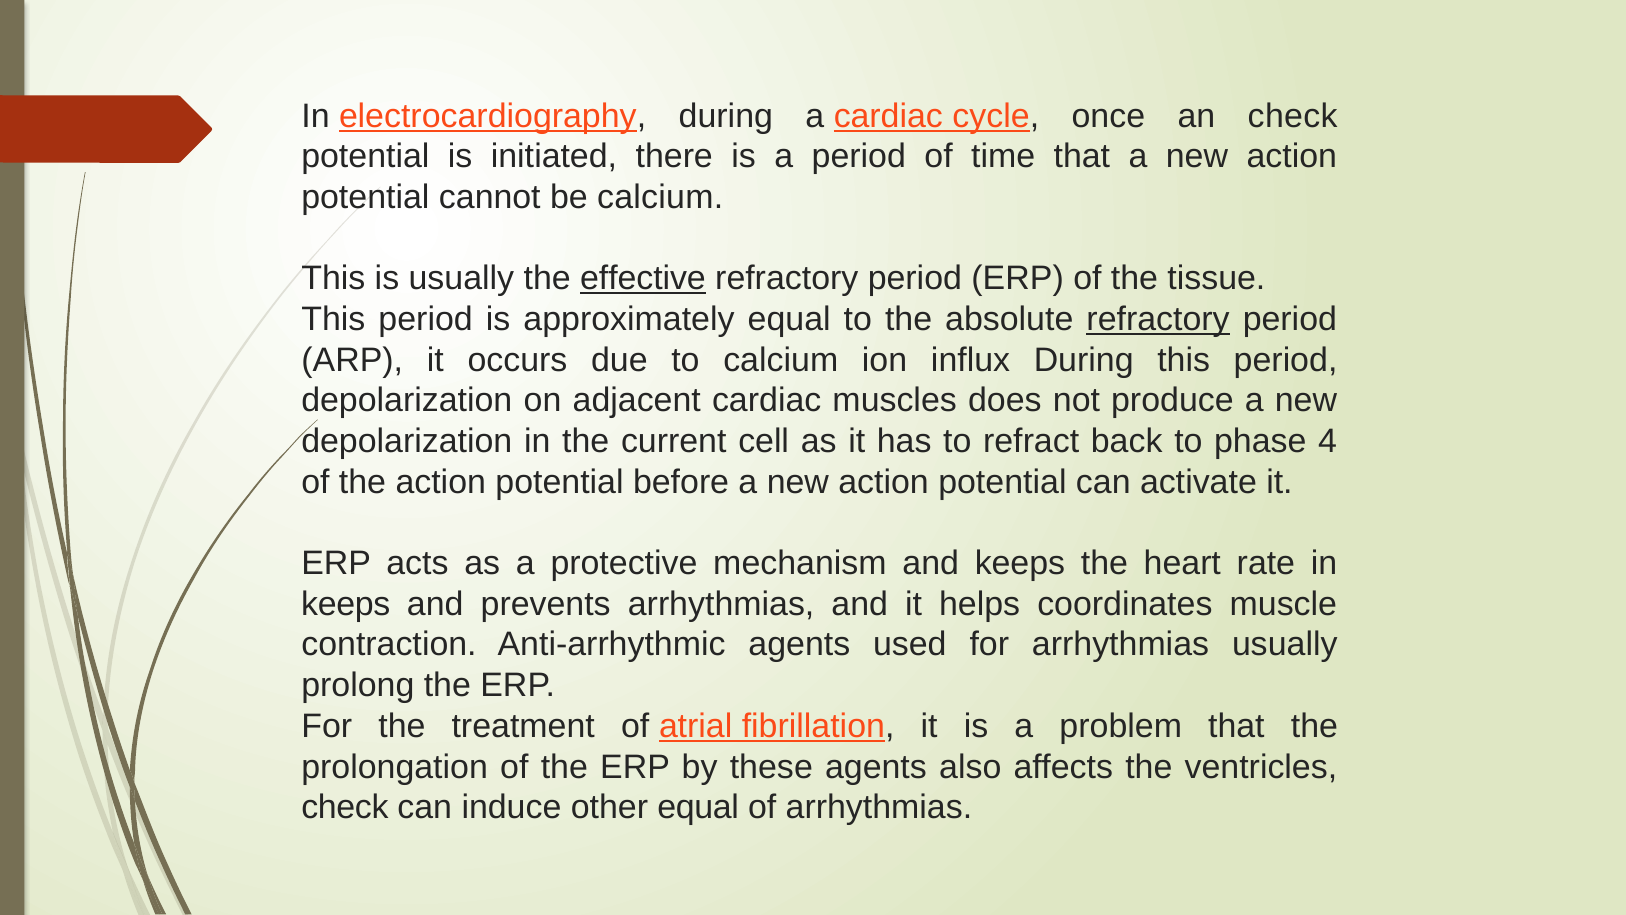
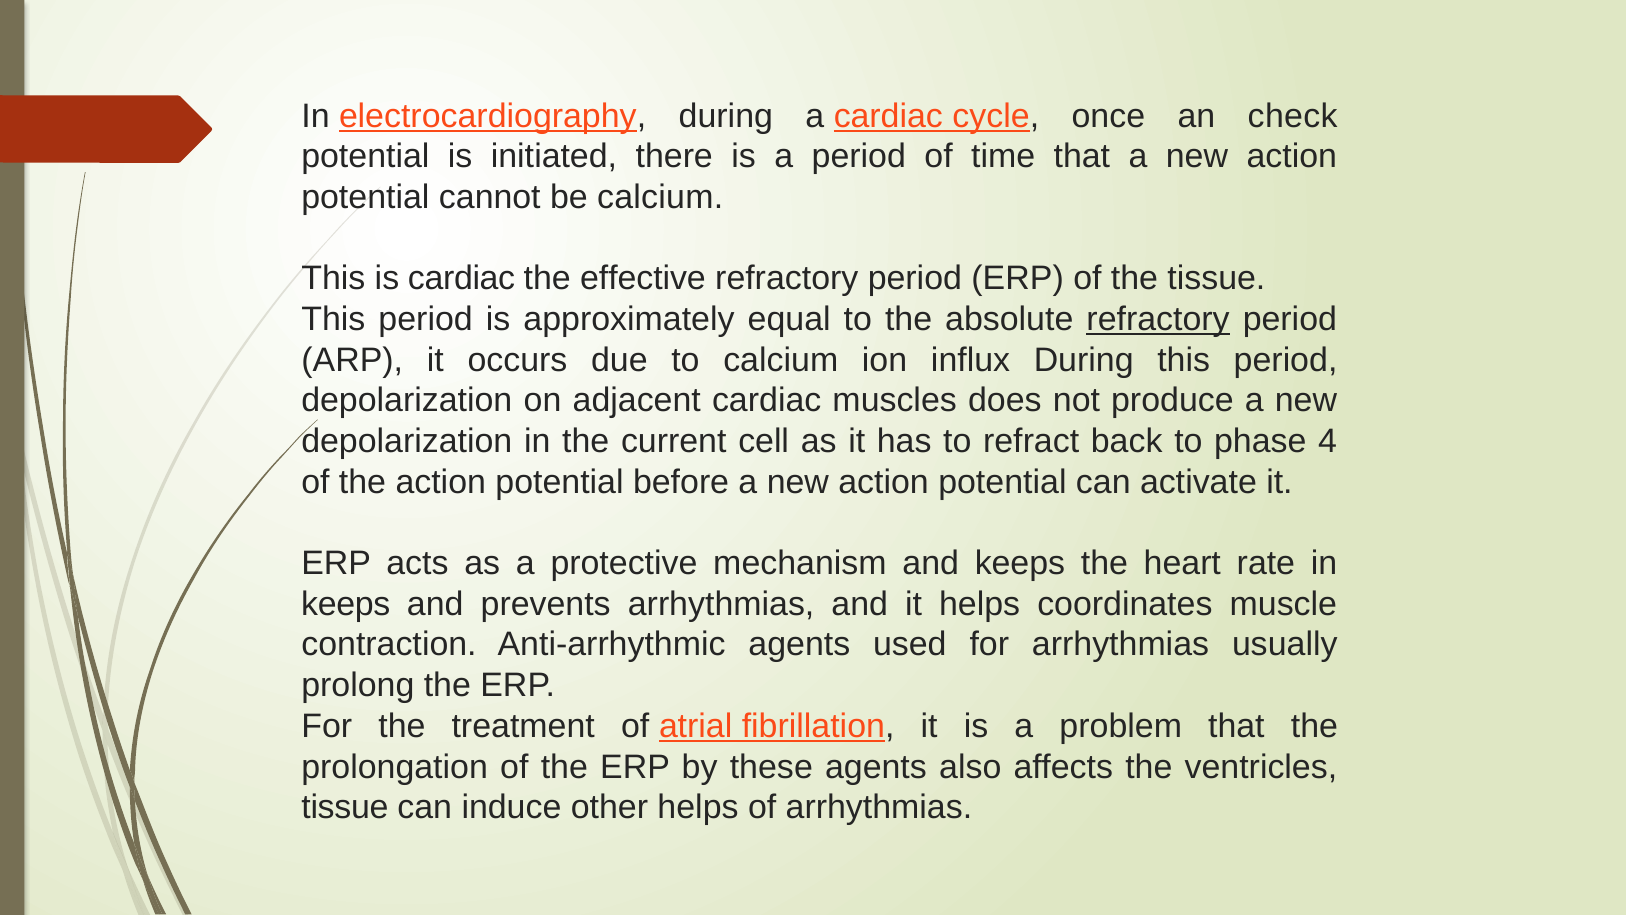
is usually: usually -> cardiac
effective underline: present -> none
check at (345, 807): check -> tissue
other equal: equal -> helps
